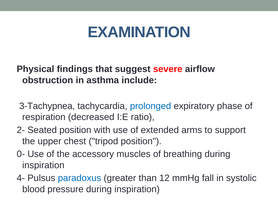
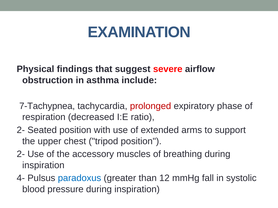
3-Tachypnea: 3-Tachypnea -> 7-Tachypnea
prolonged colour: blue -> red
0- at (21, 154): 0- -> 2-
